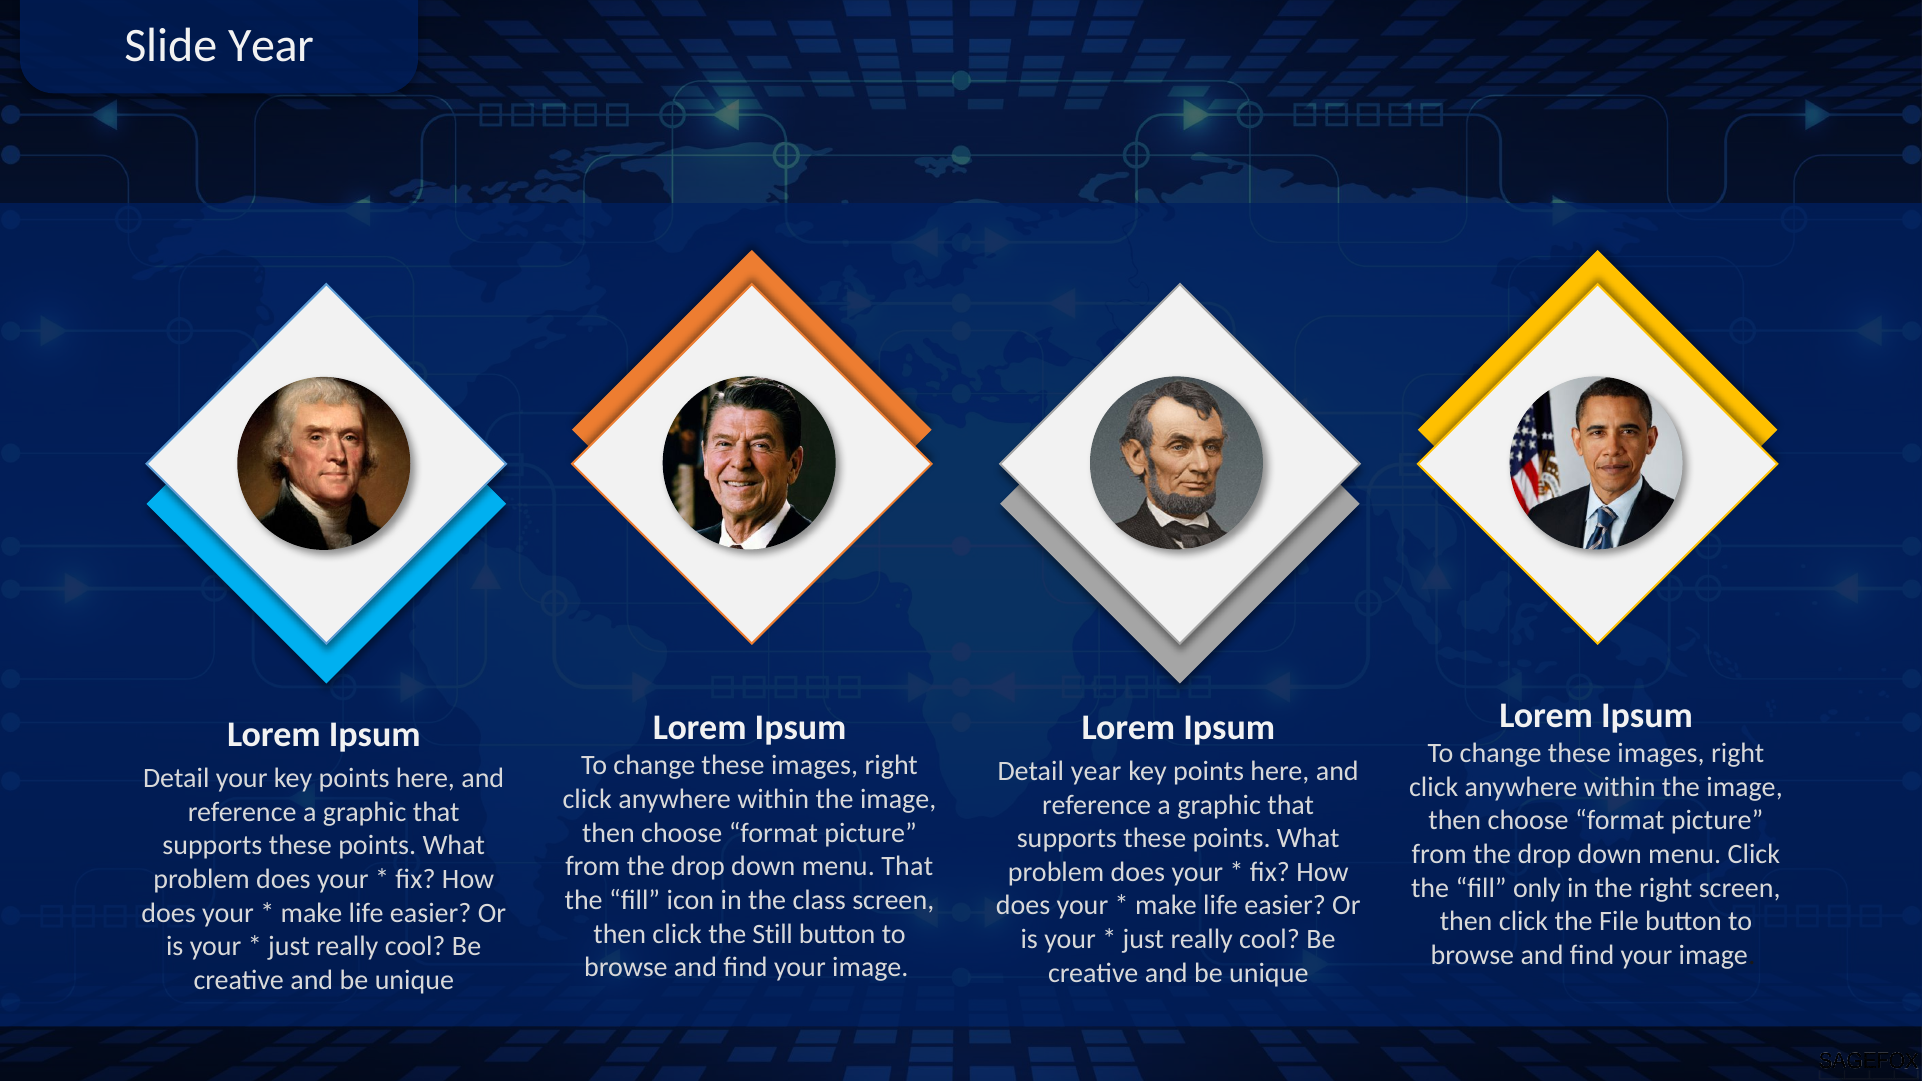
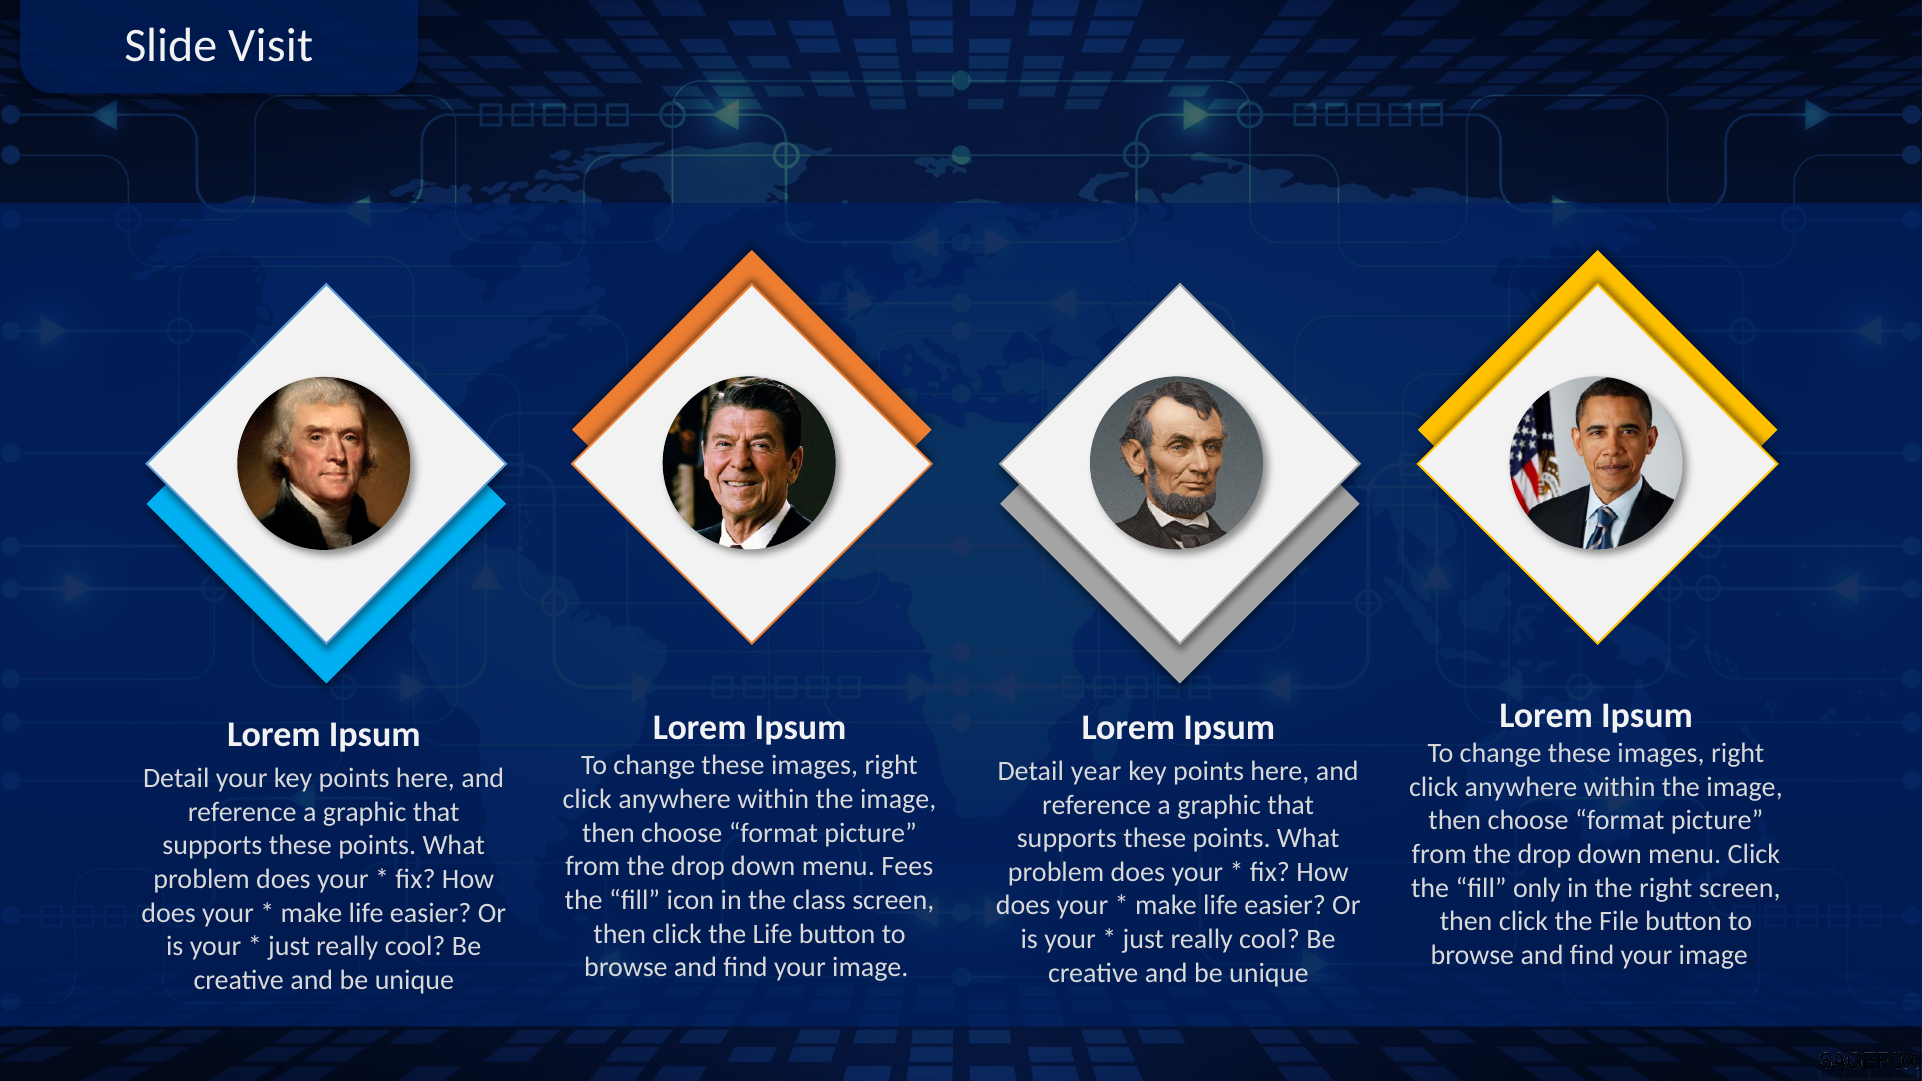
Slide Year: Year -> Visit
menu That: That -> Fees
the Still: Still -> Life
